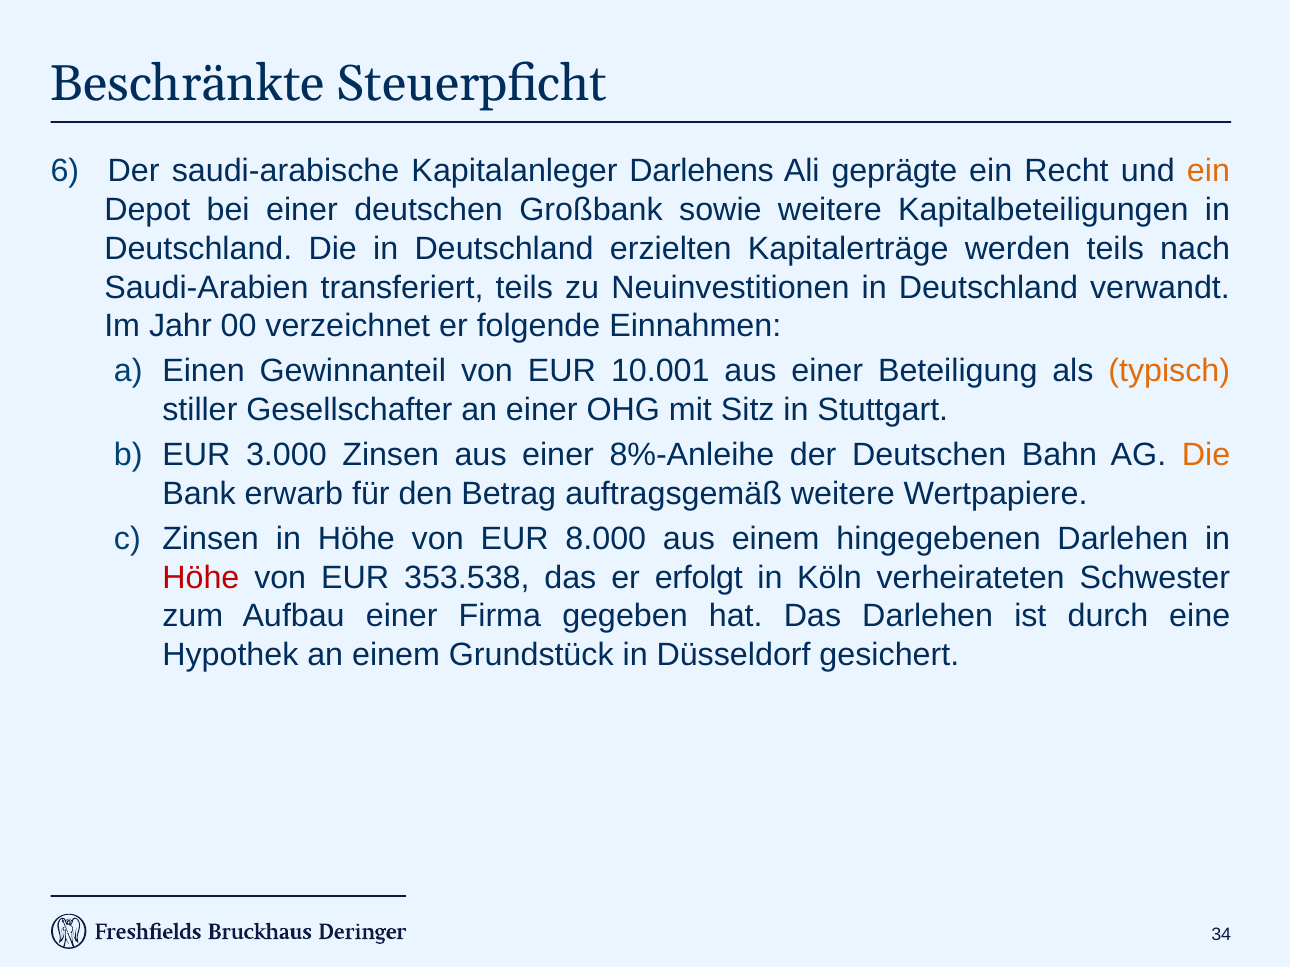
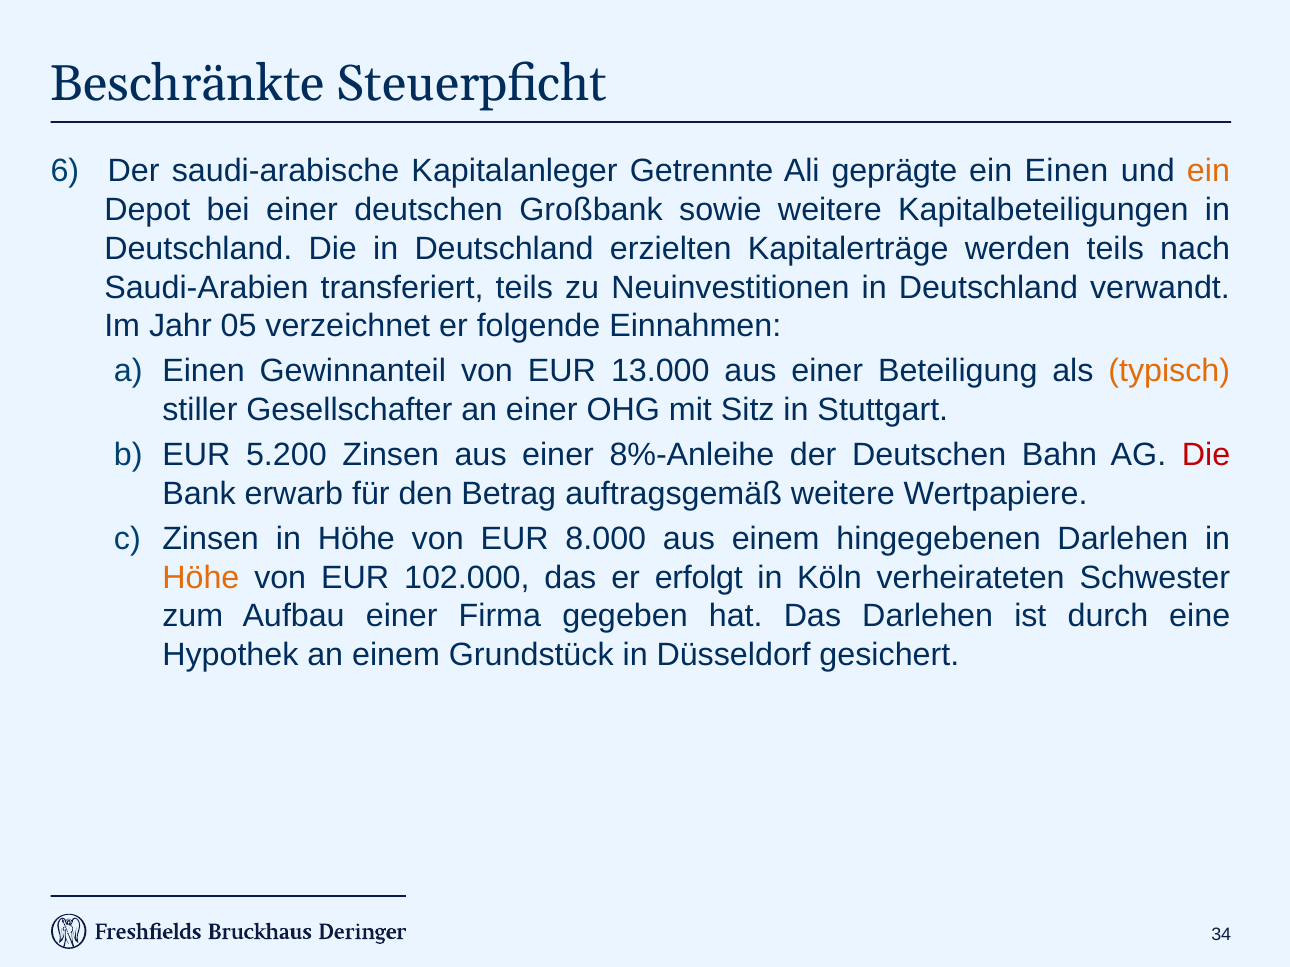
Darlehens: Darlehens -> Getrennte
ein Recht: Recht -> Einen
00: 00 -> 05
10.001: 10.001 -> 13.000
3.000: 3.000 -> 5.200
Die at (1206, 455) colour: orange -> red
Höhe at (201, 578) colour: red -> orange
353.538: 353.538 -> 102.000
